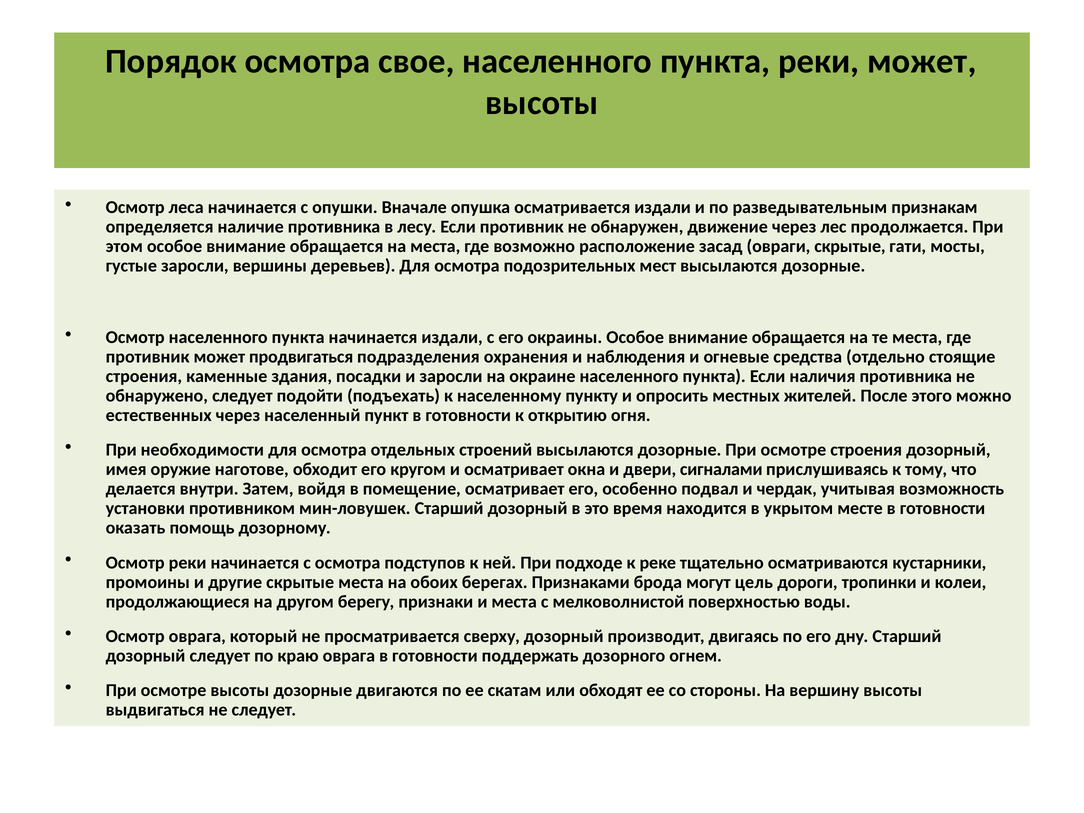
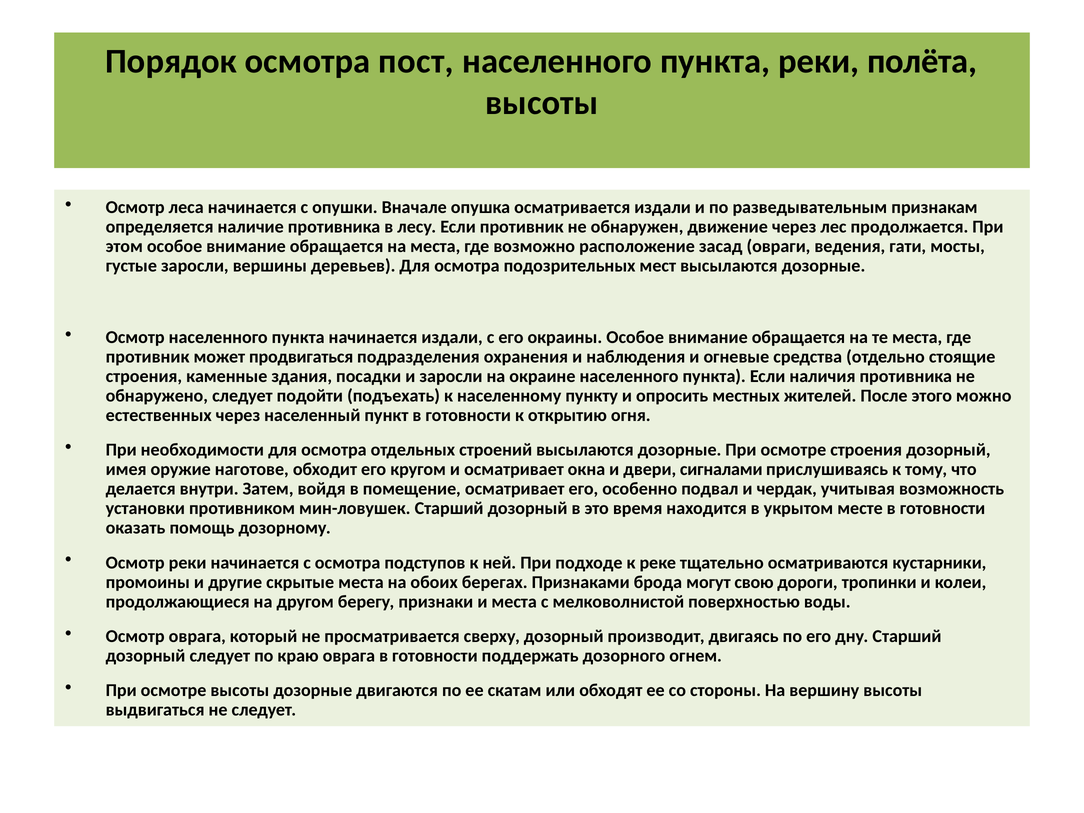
свое: свое -> пост
реки может: может -> полёта
овраги скрытые: скрытые -> ведения
цель: цель -> свою
